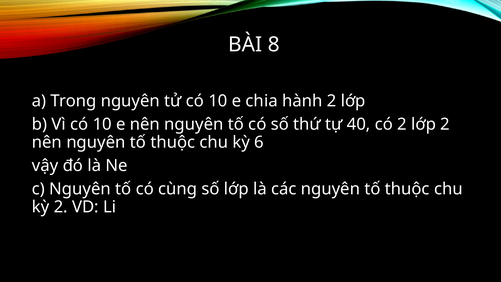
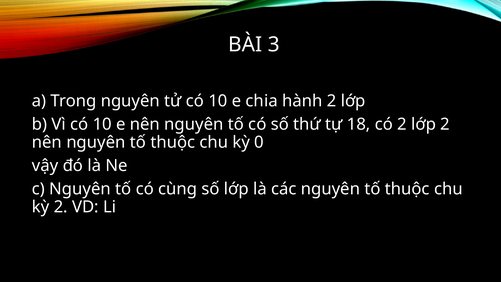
8: 8 -> 3
40: 40 -> 18
6: 6 -> 0
